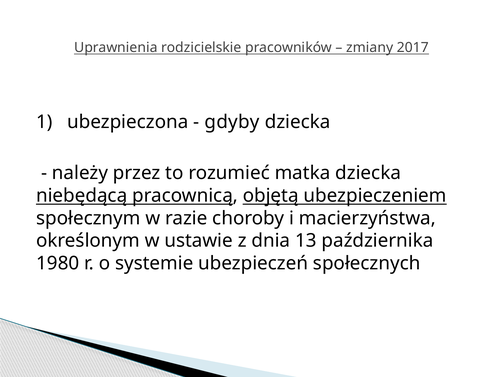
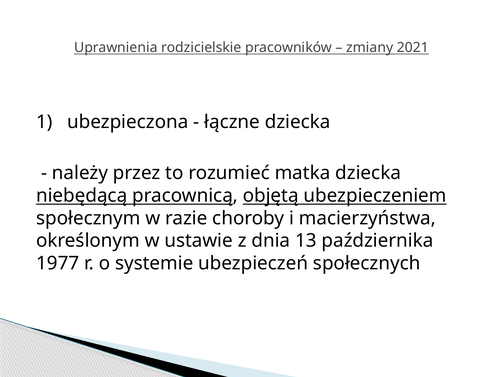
2017: 2017 -> 2021
gdyby: gdyby -> łączne
1980: 1980 -> 1977
